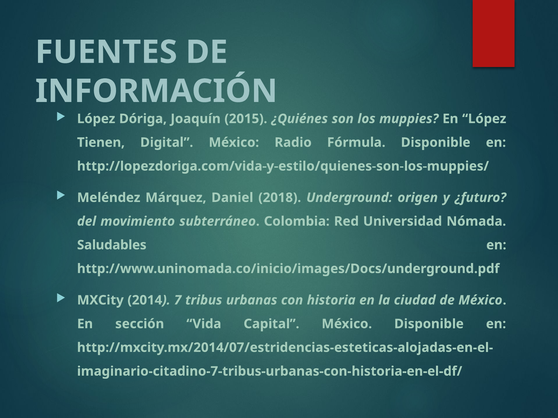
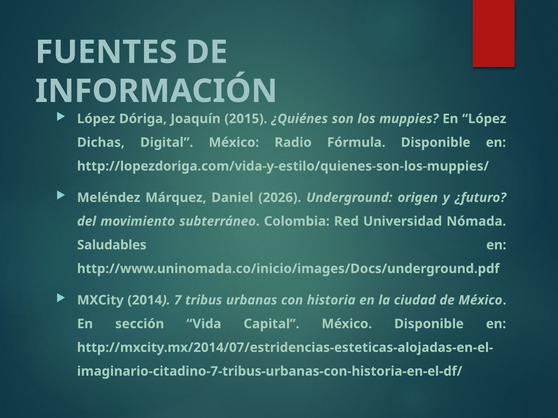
Tienen: Tienen -> Dichas
2018: 2018 -> 2026
